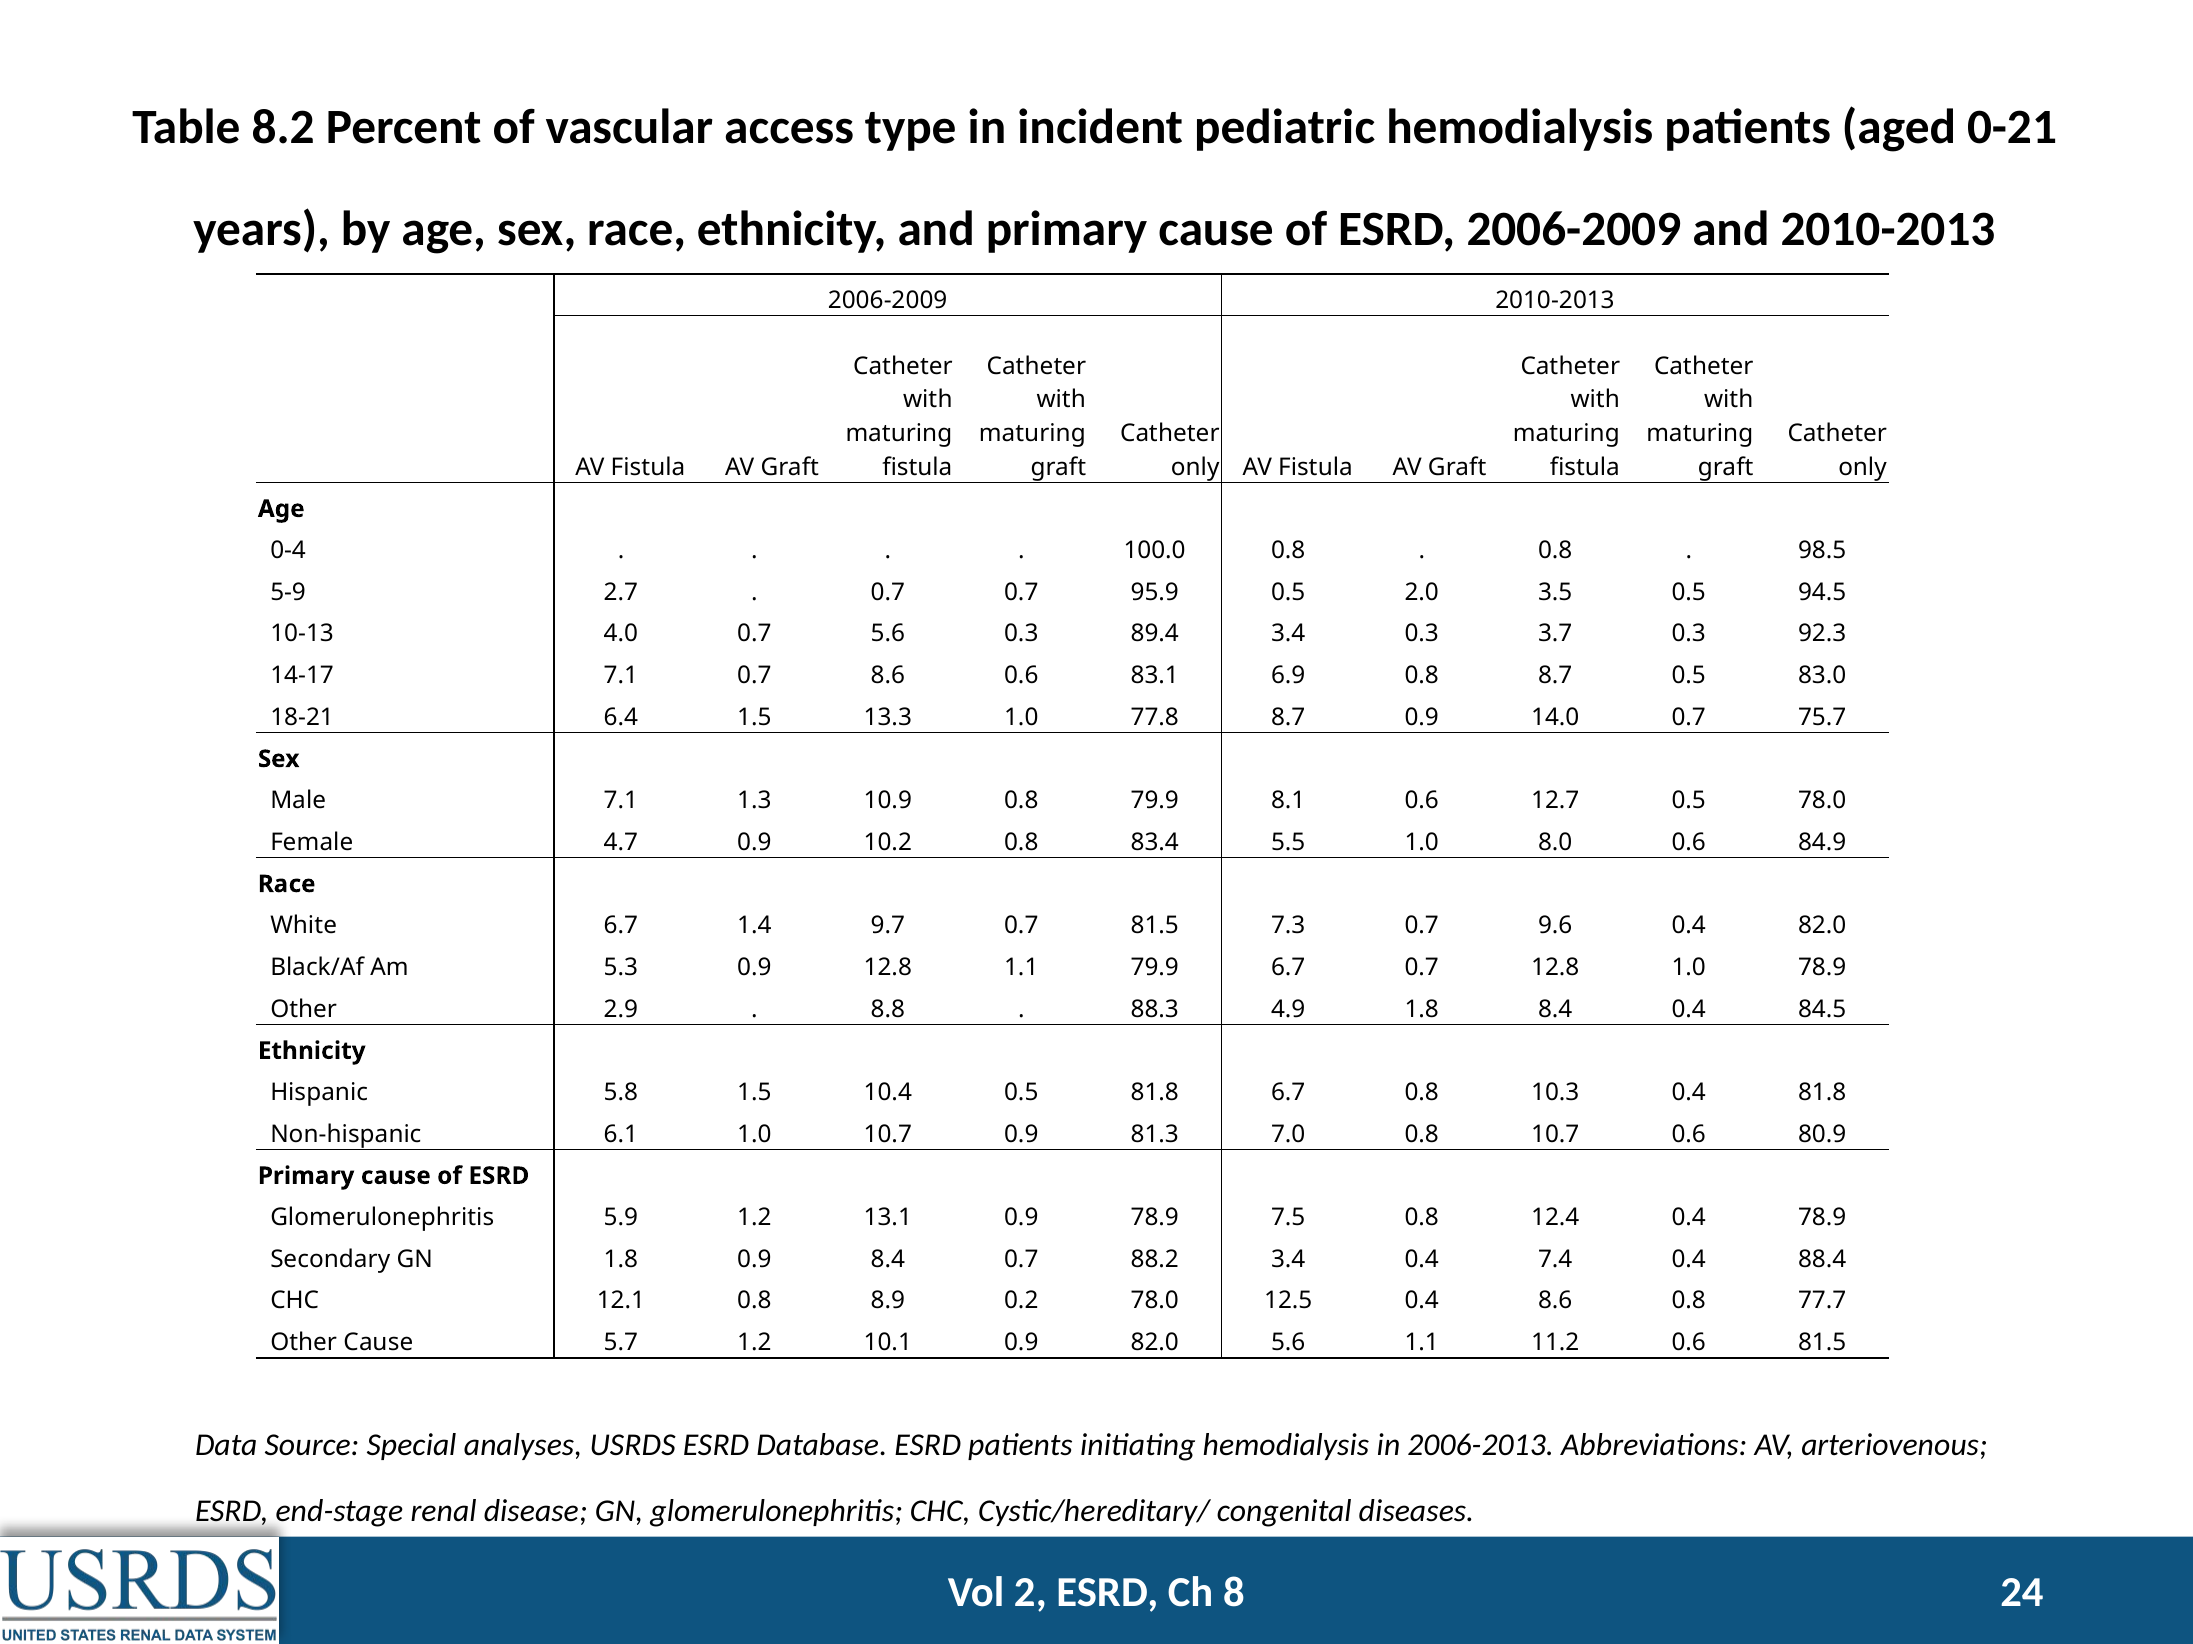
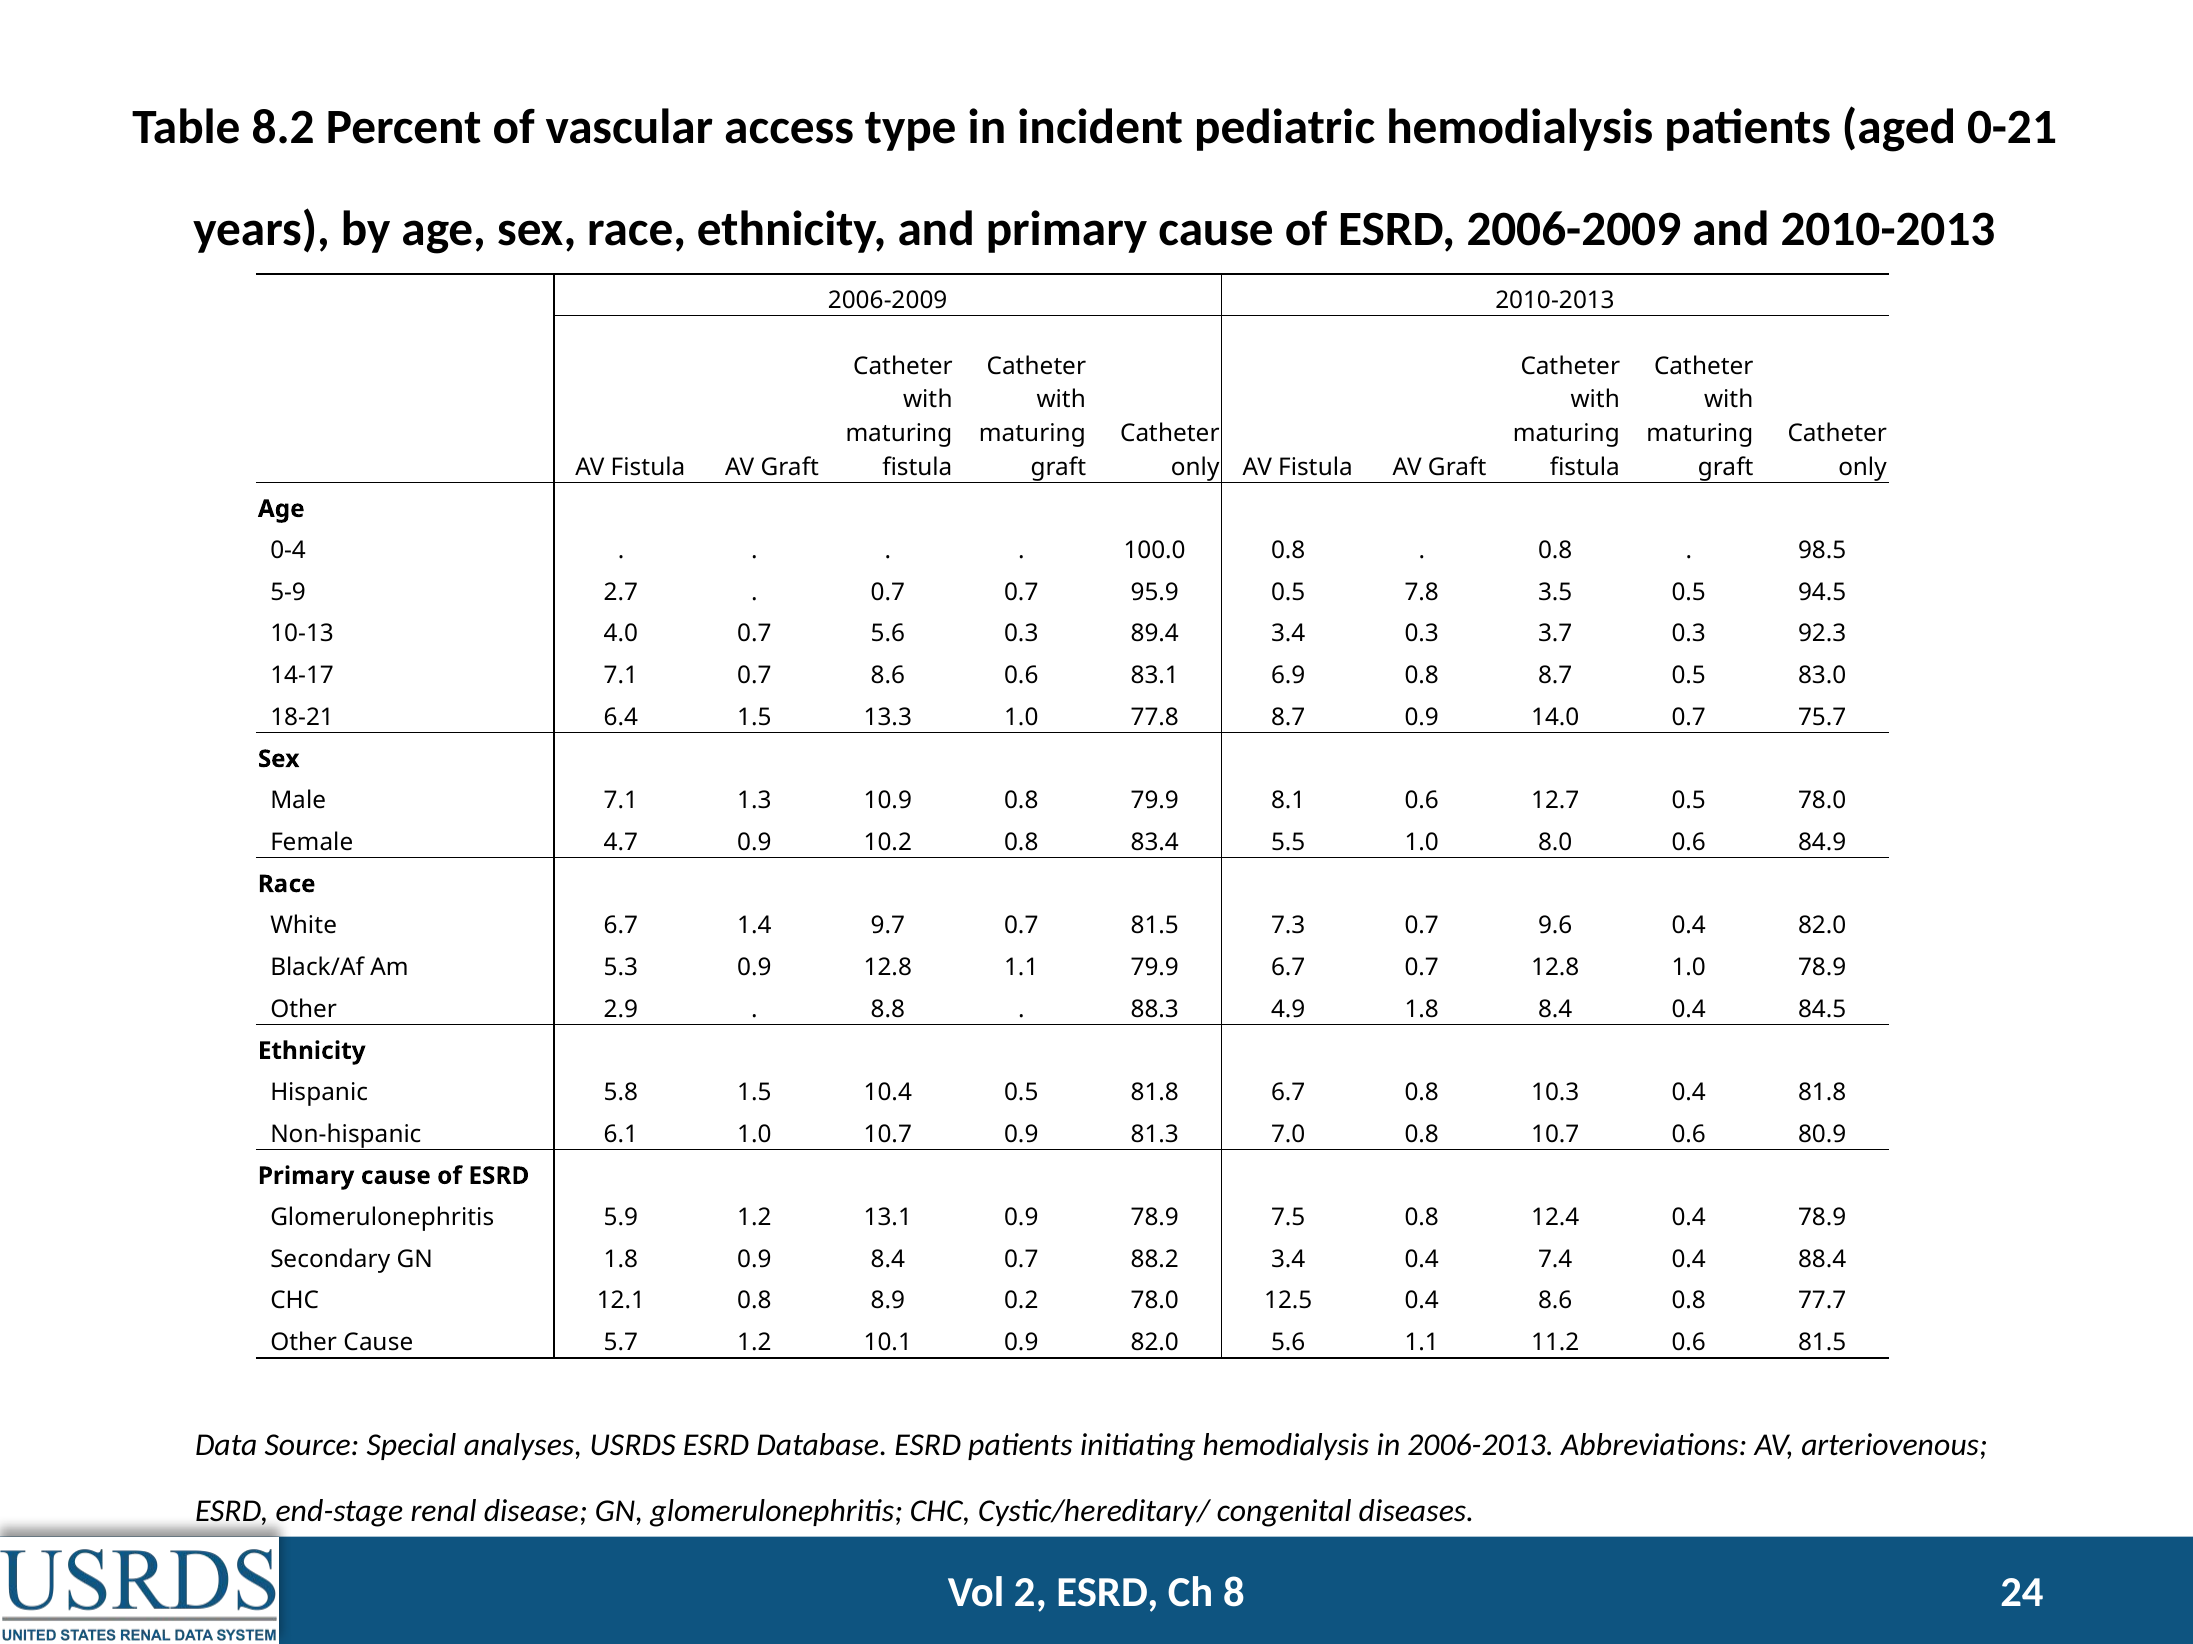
2.0: 2.0 -> 7.8
